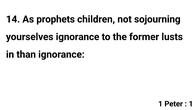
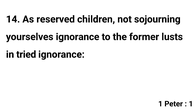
prophets: prophets -> reserved
than: than -> tried
